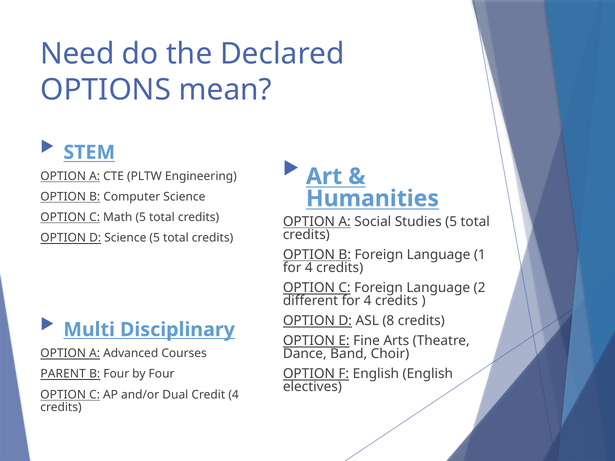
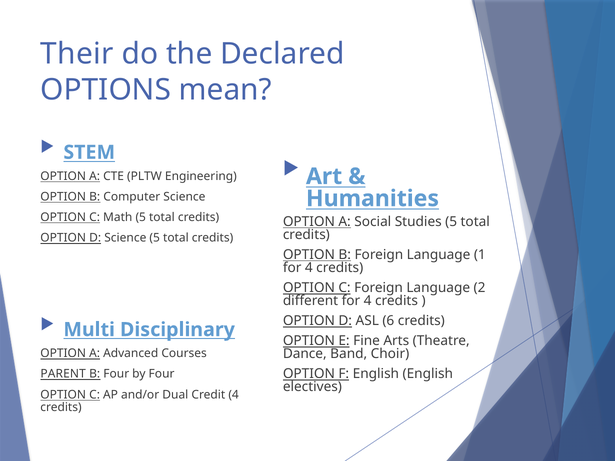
Need: Need -> Their
8: 8 -> 6
